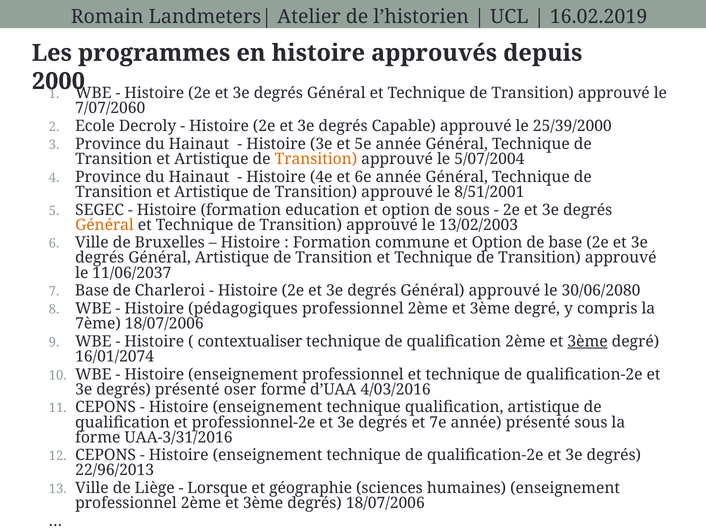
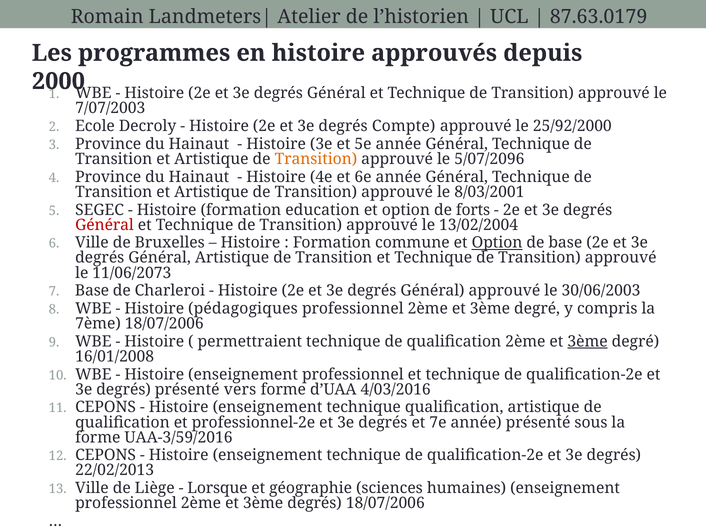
16.02.2019: 16.02.2019 -> 87.63.0179
7/07/2060: 7/07/2060 -> 7/07/2003
Capable: Capable -> Compte
25/39/2000: 25/39/2000 -> 25/92/2000
5/07/2004: 5/07/2004 -> 5/07/2096
8/51/2001: 8/51/2001 -> 8/03/2001
de sous: sous -> forts
Général at (105, 225) colour: orange -> red
13/02/2003: 13/02/2003 -> 13/02/2004
Option at (497, 243) underline: none -> present
11/06/2037: 11/06/2037 -> 11/06/2073
30/06/2080: 30/06/2080 -> 30/06/2003
contextualiser: contextualiser -> permettraient
16/01/2074: 16/01/2074 -> 16/01/2008
oser: oser -> vers
UAA-3/31/2016: UAA-3/31/2016 -> UAA-3/59/2016
22/96/2013: 22/96/2013 -> 22/02/2013
